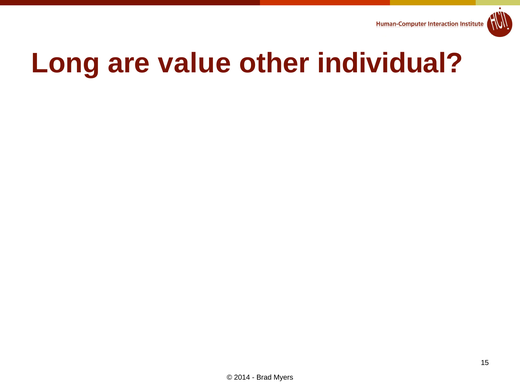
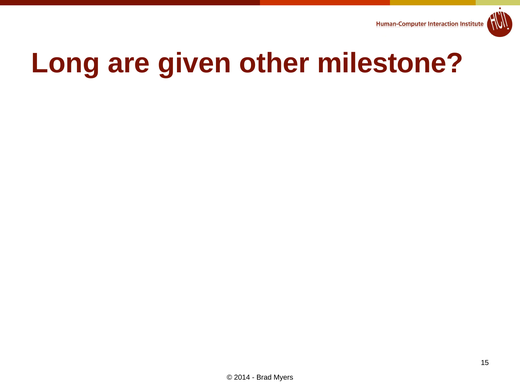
value: value -> given
individual: individual -> milestone
